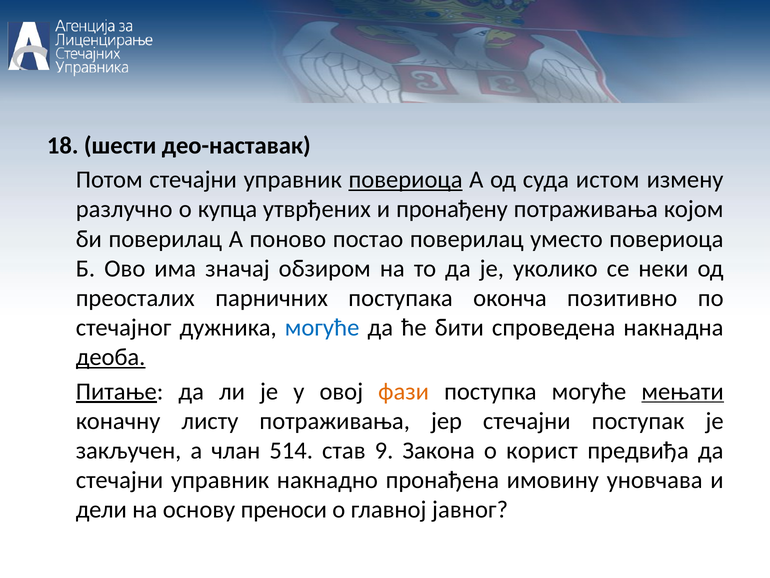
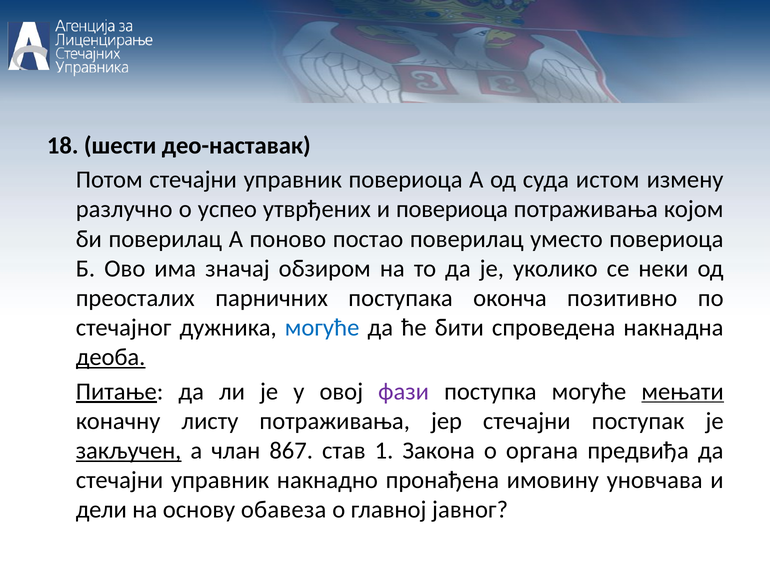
повериоца at (406, 180) underline: present -> none
купца: купца -> успео
и пронађену: пронађену -> повериоца
фази colour: orange -> purple
закључен underline: none -> present
514: 514 -> 867
9: 9 -> 1
корист: корист -> органа
преноси: преноси -> обавеза
